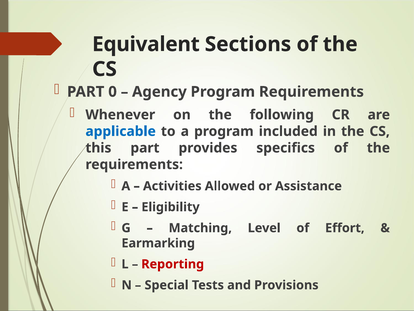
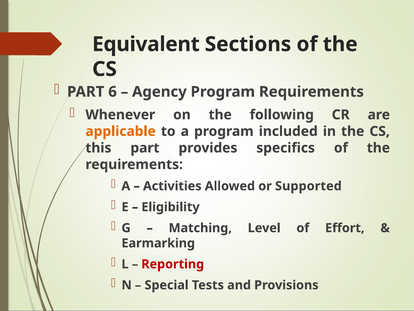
0: 0 -> 6
applicable colour: blue -> orange
Assistance: Assistance -> Supported
